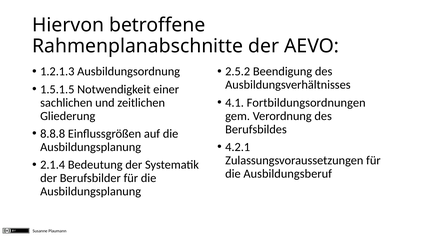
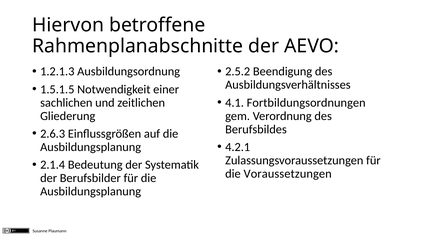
8.8.8: 8.8.8 -> 2.6.3
Ausbildungsberuf: Ausbildungsberuf -> Voraussetzungen
